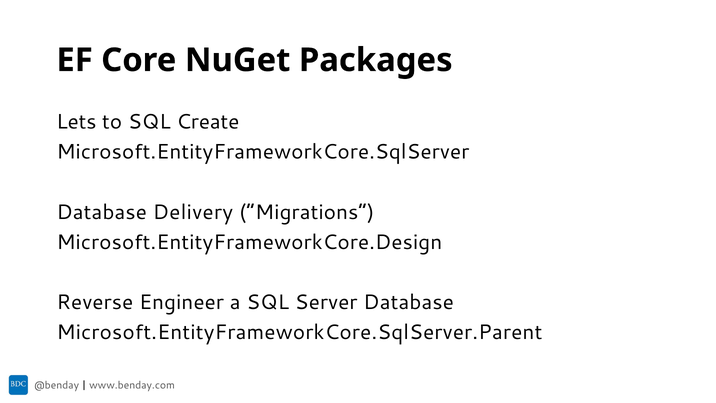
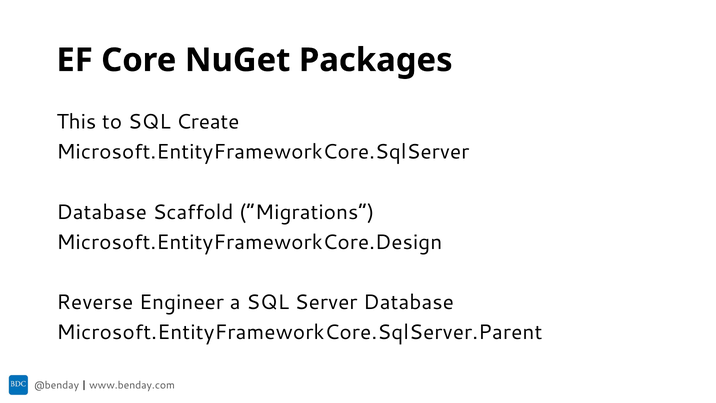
Lets: Lets -> This
Delivery: Delivery -> Scaffold
